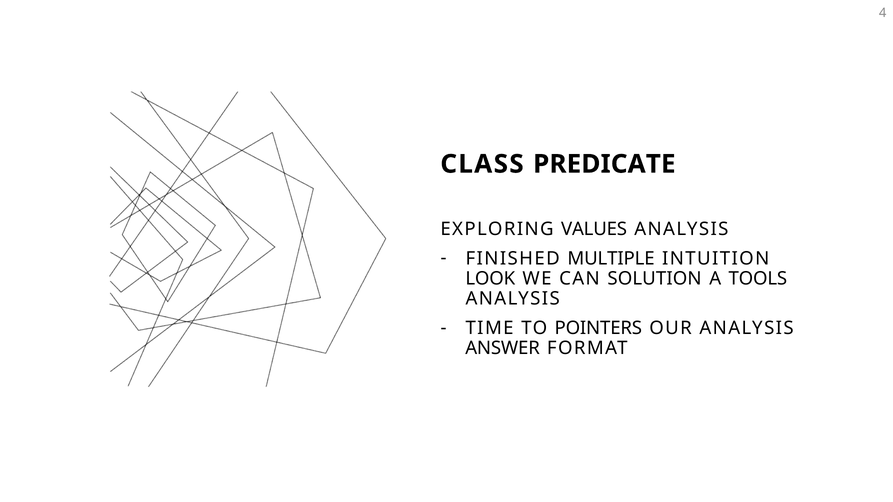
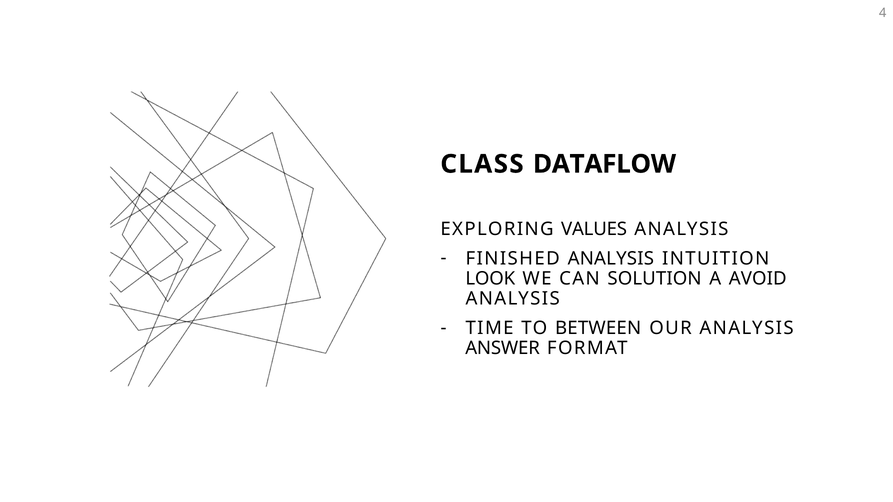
PREDICATE: PREDICATE -> DATAFLOW
FINISHED MULTIPLE: MULTIPLE -> ANALYSIS
TOOLS: TOOLS -> AVOID
POINTERS: POINTERS -> BETWEEN
